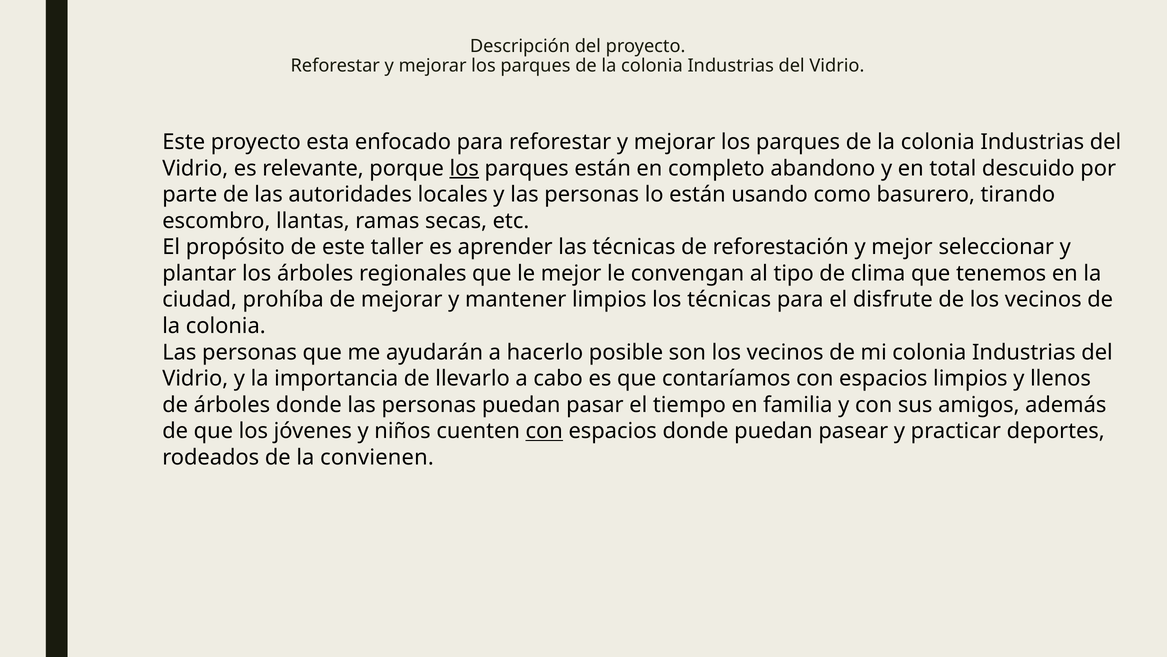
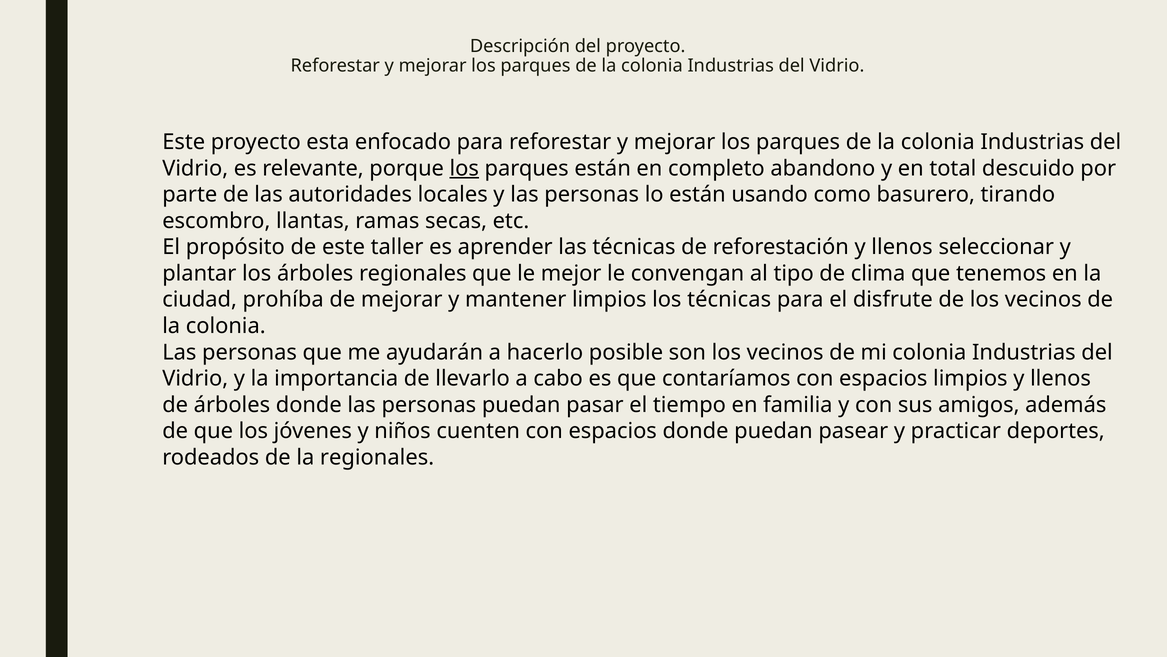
reforestación y mejor: mejor -> llenos
con at (544, 431) underline: present -> none
la convienen: convienen -> regionales
